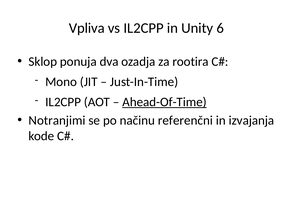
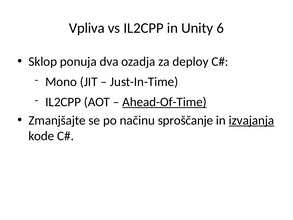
rootira: rootira -> deploy
Notranjimi: Notranjimi -> Zmanjšajte
referenčni: referenčni -> sproščanje
izvajanja underline: none -> present
